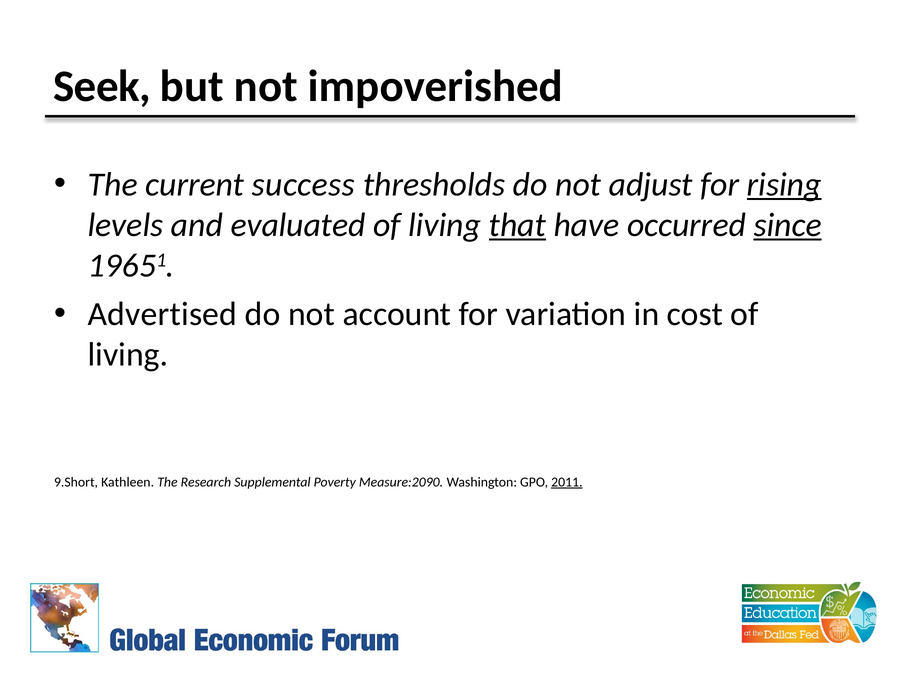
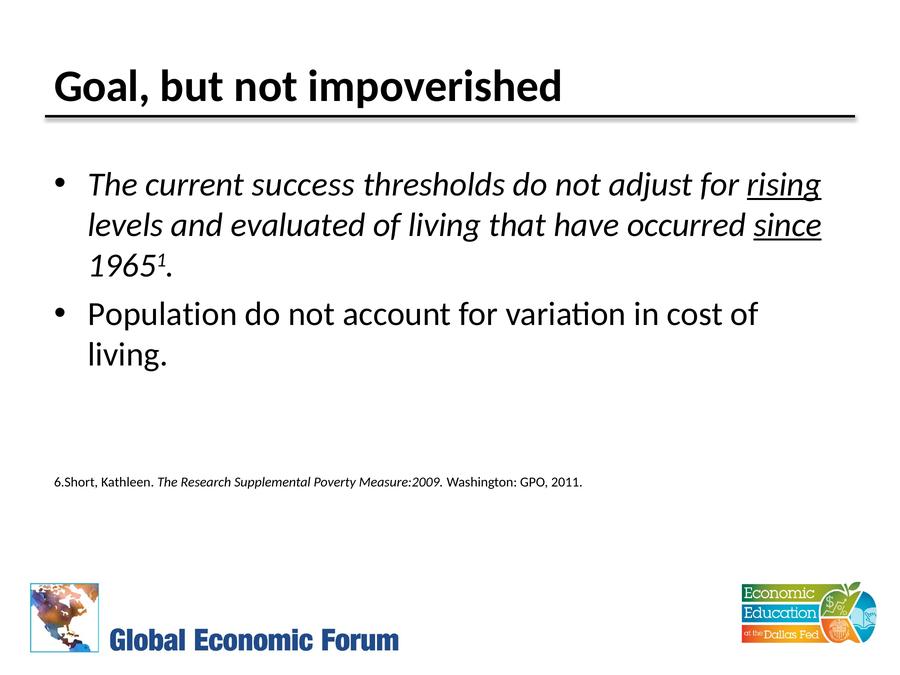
Seek: Seek -> Goal
that underline: present -> none
Advertised: Advertised -> Population
9.Short: 9.Short -> 6.Short
Measure:2090: Measure:2090 -> Measure:2009
2011 underline: present -> none
